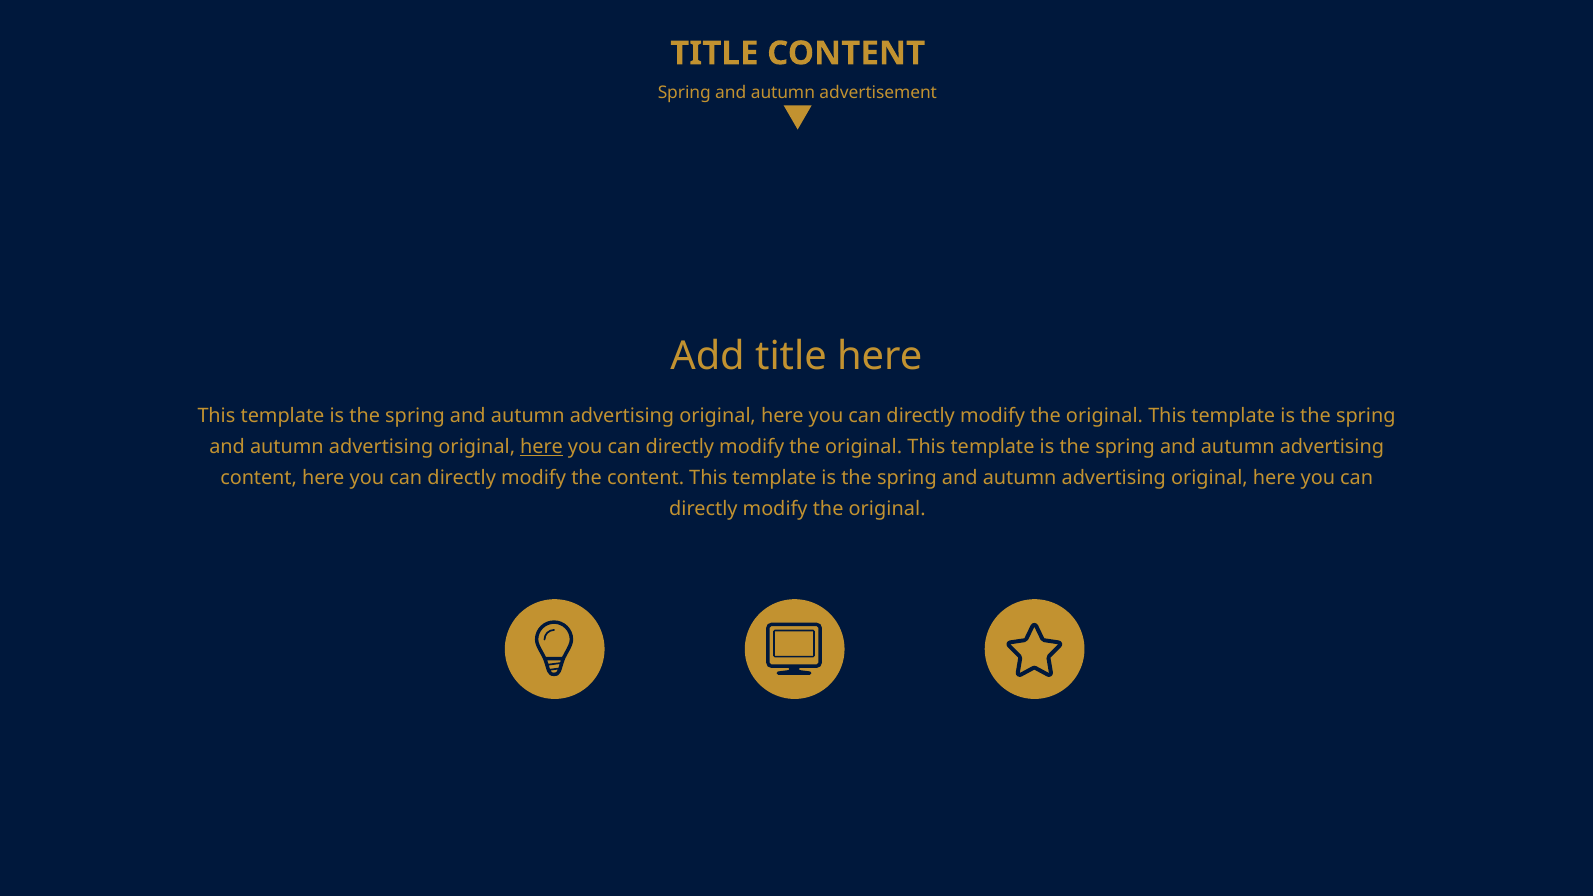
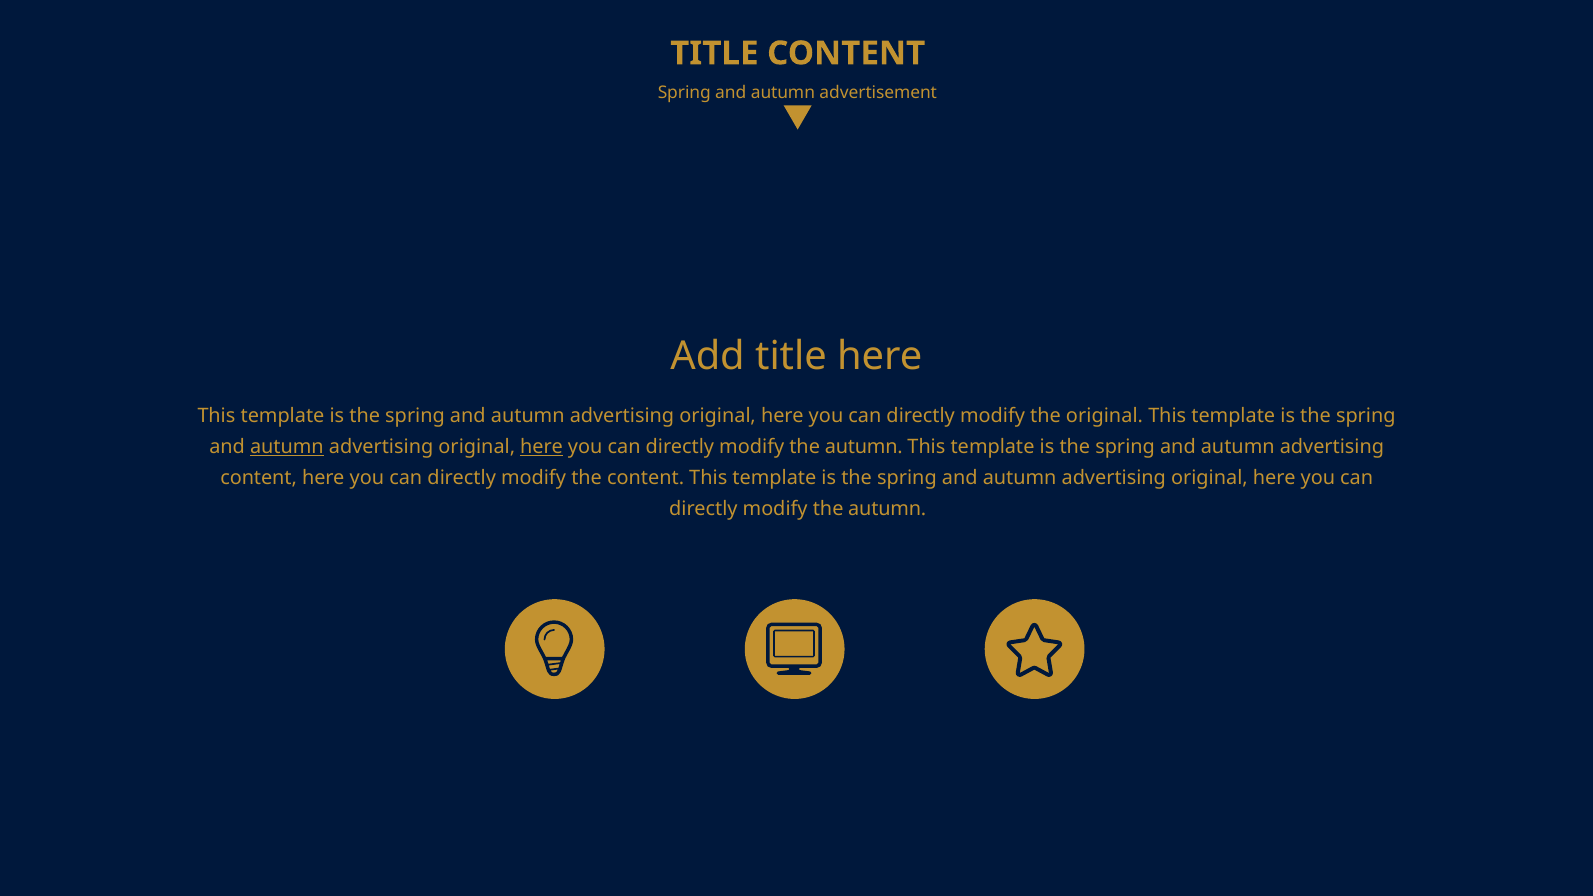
autumn at (287, 447) underline: none -> present
original at (864, 447): original -> autumn
original at (887, 509): original -> autumn
